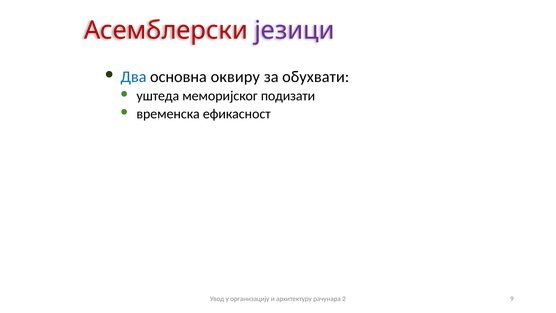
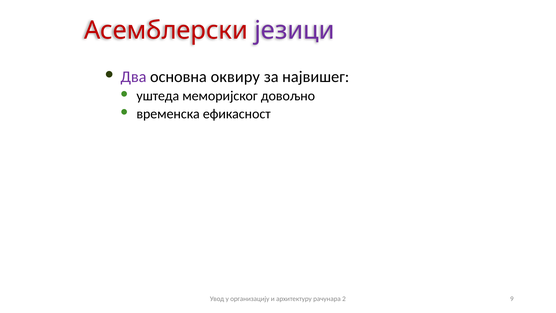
Два colour: blue -> purple
обухвати: обухвати -> највишег
подизати: подизати -> довољно
